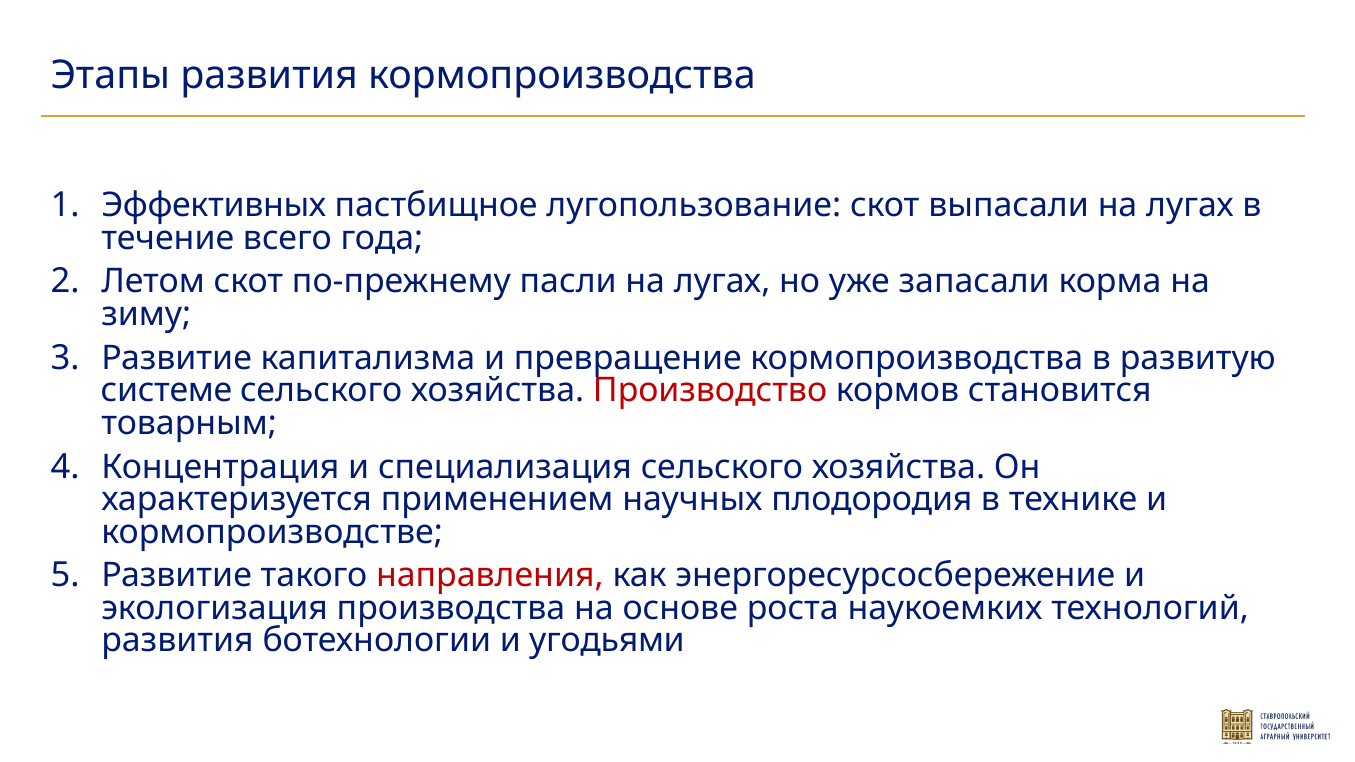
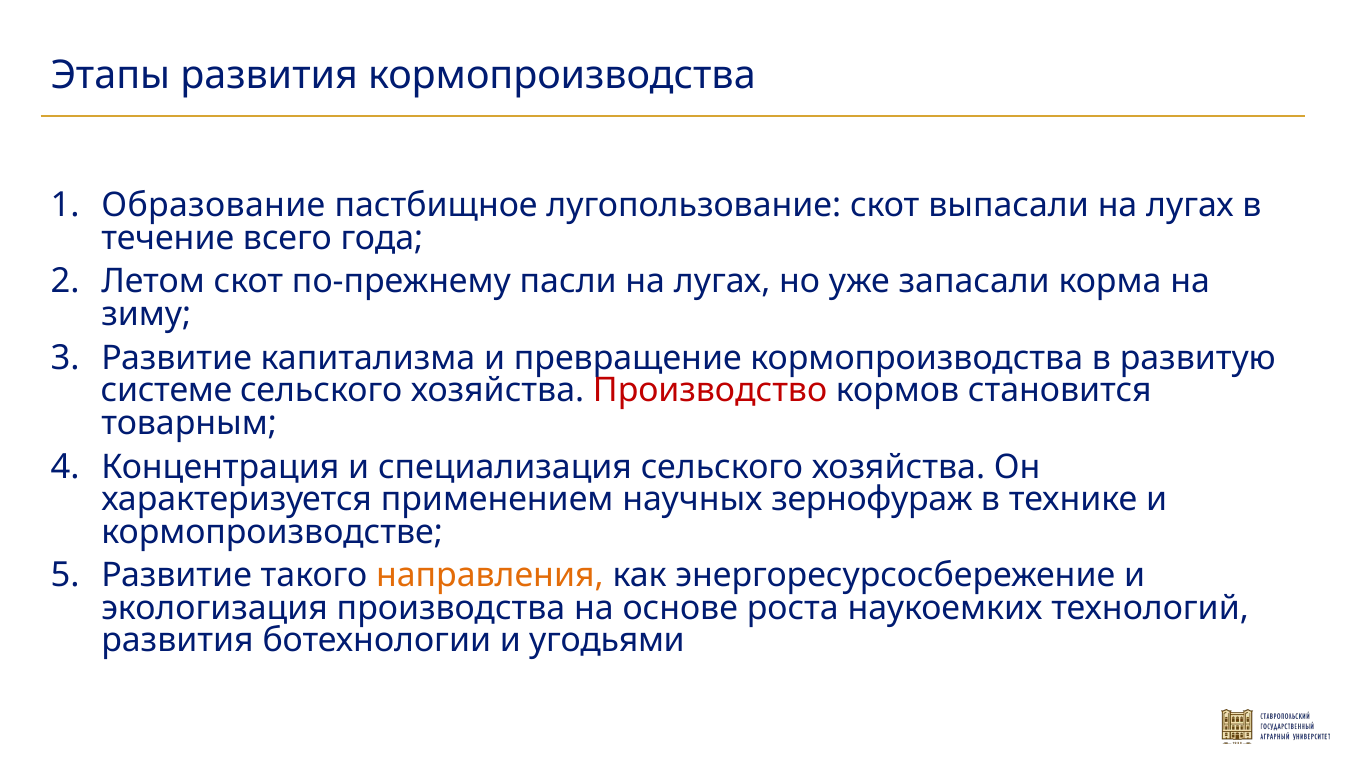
Эффективных: Эффективных -> Образование
плодородия: плодородия -> зернофураж
направления colour: red -> orange
